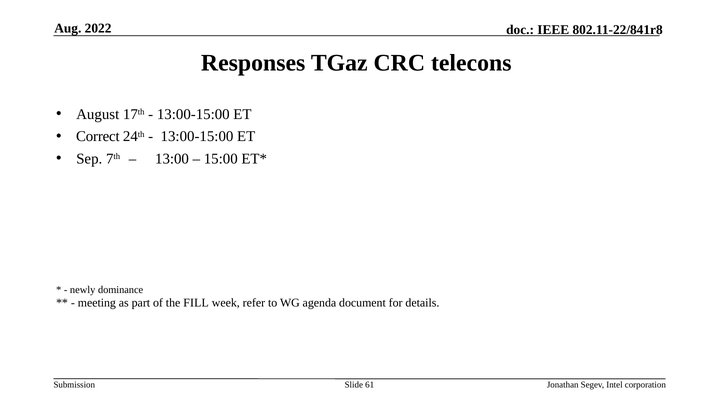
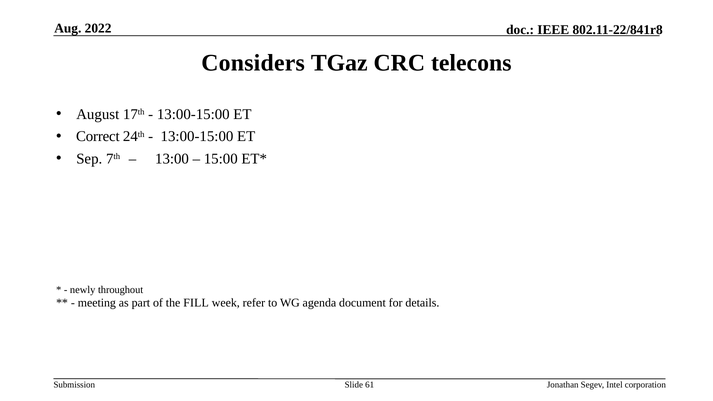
Responses: Responses -> Considers
dominance: dominance -> throughout
